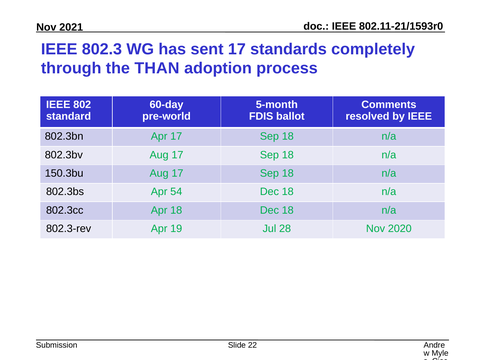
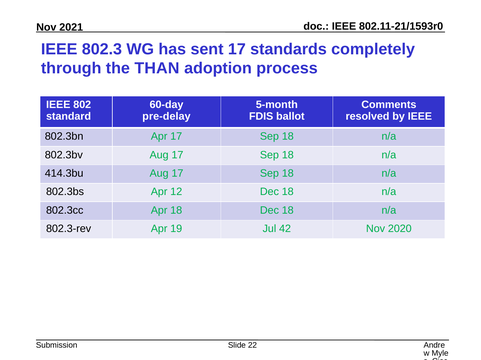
pre-world: pre-world -> pre-delay
150.3bu: 150.3bu -> 414.3bu
54: 54 -> 12
28: 28 -> 42
